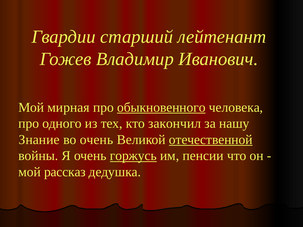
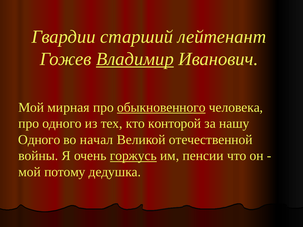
Владимир underline: none -> present
закончил: закончил -> конторой
Знание at (39, 140): Знание -> Одного
во очень: очень -> начал
отечественной underline: present -> none
рассказ: рассказ -> потому
